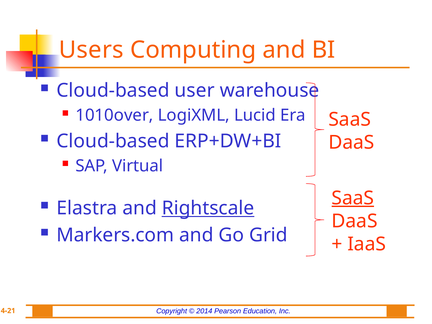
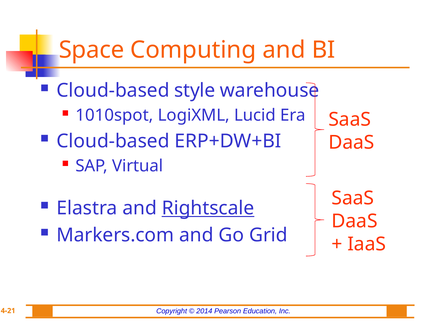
Users: Users -> Space
user: user -> style
1010over: 1010over -> 1010spot
SaaS at (353, 198) underline: present -> none
